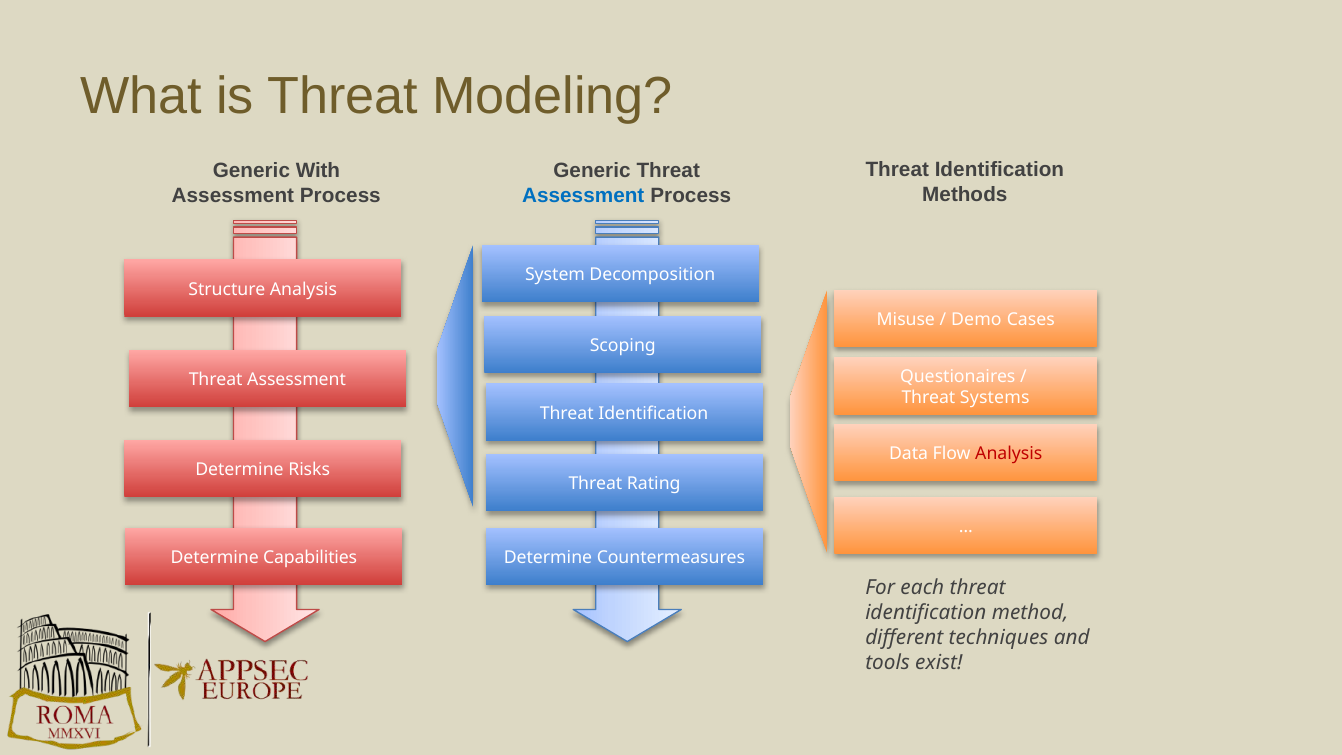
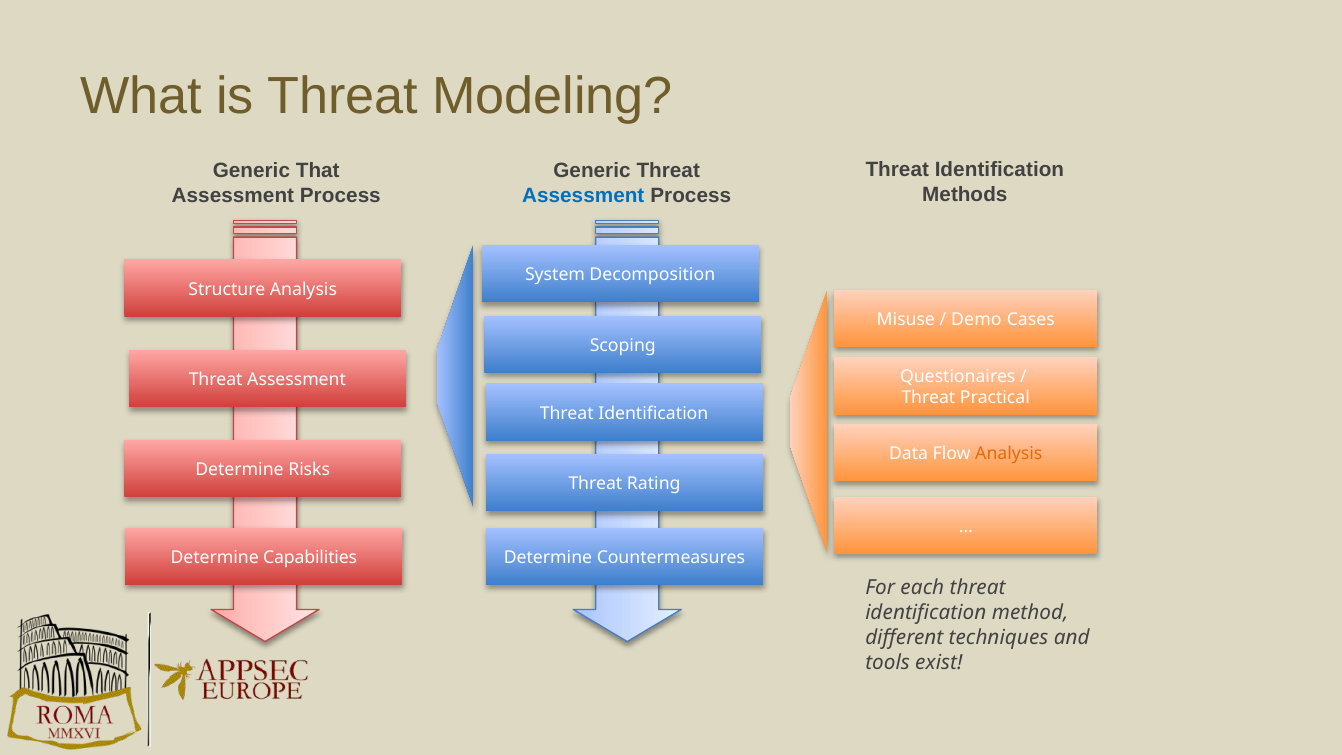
With: With -> That
Systems: Systems -> Practical
Analysis at (1009, 454) colour: red -> orange
